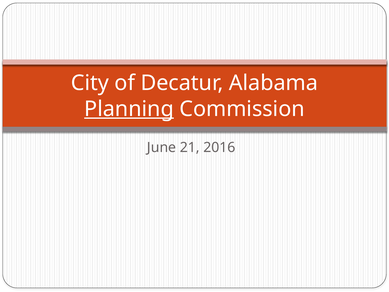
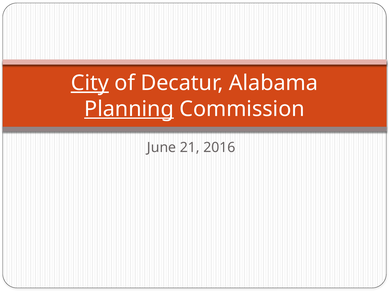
City underline: none -> present
